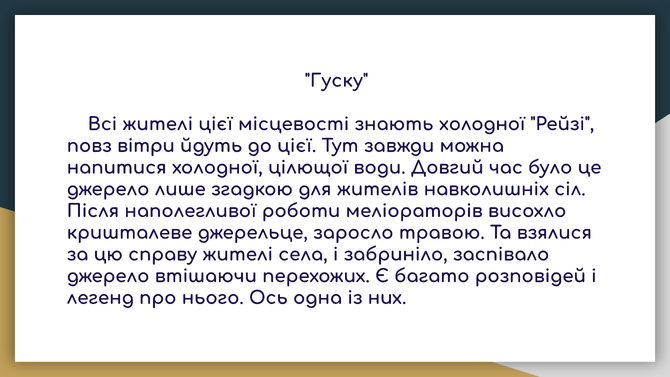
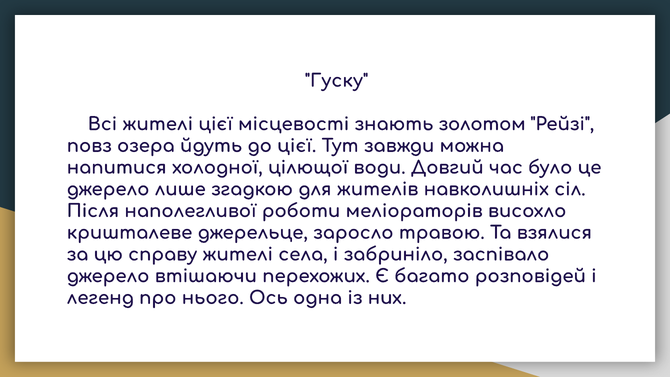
знають холодної: холодної -> золотом
вітри: вітри -> озера
